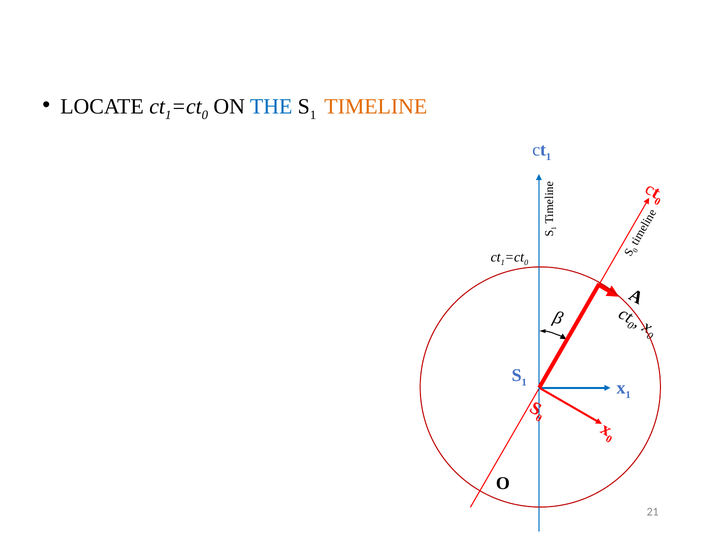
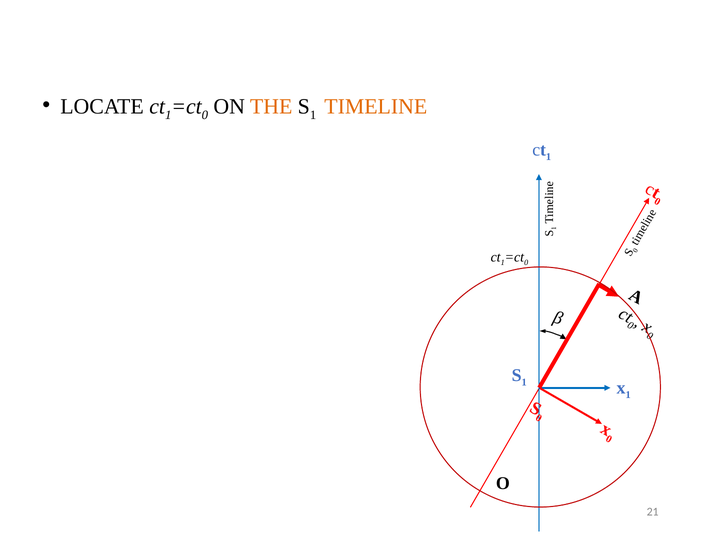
THE colour: blue -> orange
